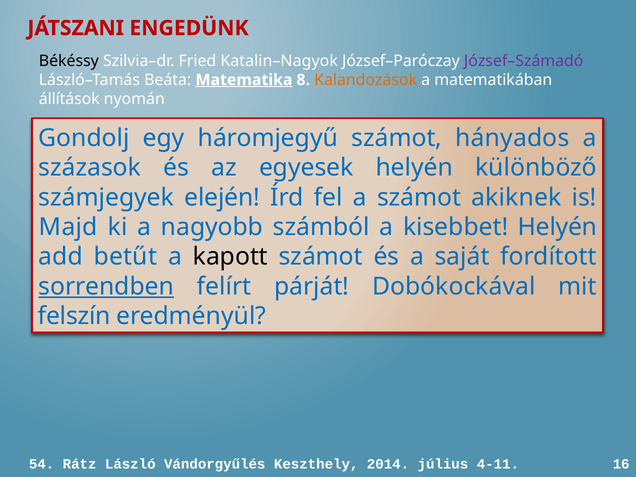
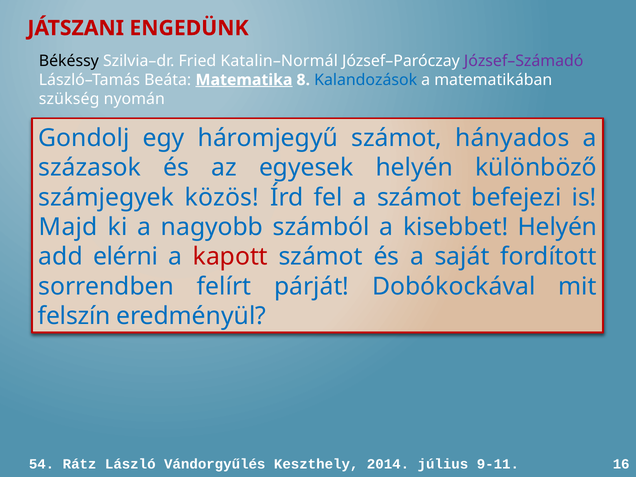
Katalin–Nagyok: Katalin–Nagyok -> Katalin–Normál
Kalandozások colour: orange -> blue
állítások: állítások -> szükség
elején: elején -> közös
akiknek: akiknek -> befejezi
betűt: betűt -> elérni
kapott colour: black -> red
sorrendben underline: present -> none
4-11: 4-11 -> 9-11
